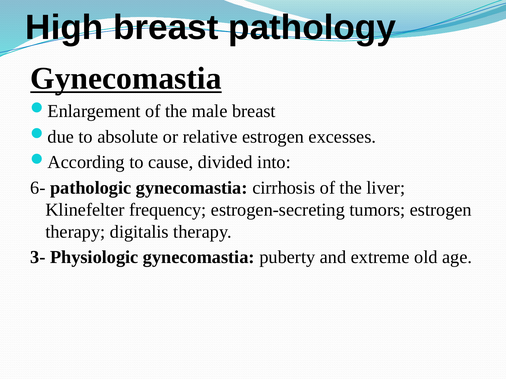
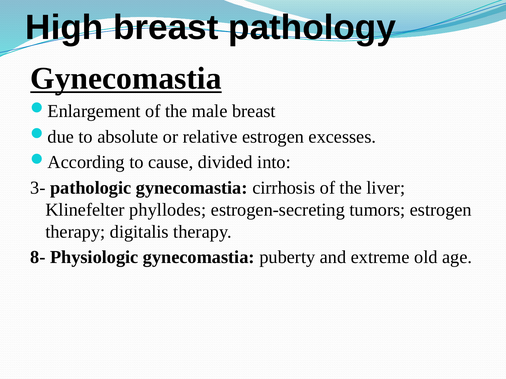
6-: 6- -> 3-
frequency: frequency -> phyllodes
3-: 3- -> 8-
